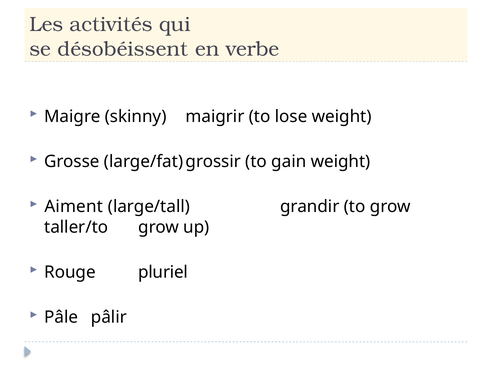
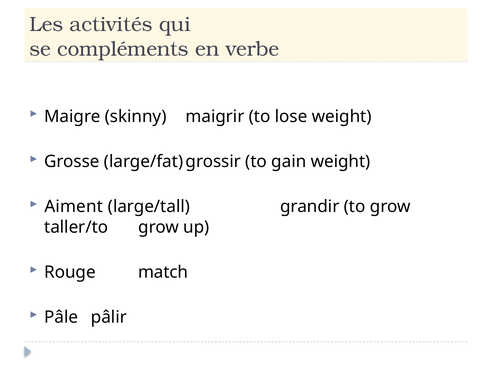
désobéissent: désobéissent -> compléments
pluriel: pluriel -> match
